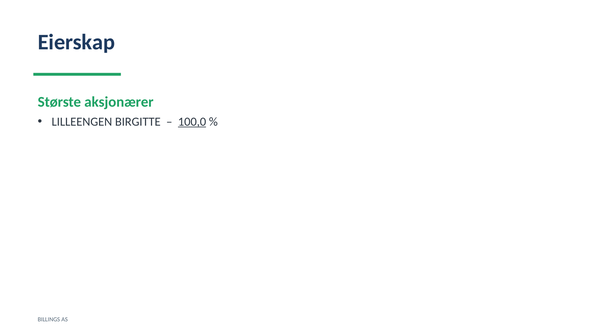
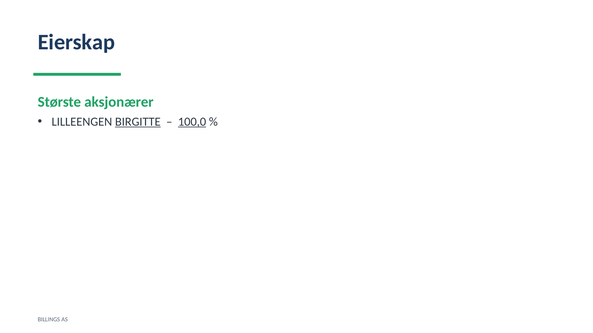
BIRGITTE underline: none -> present
